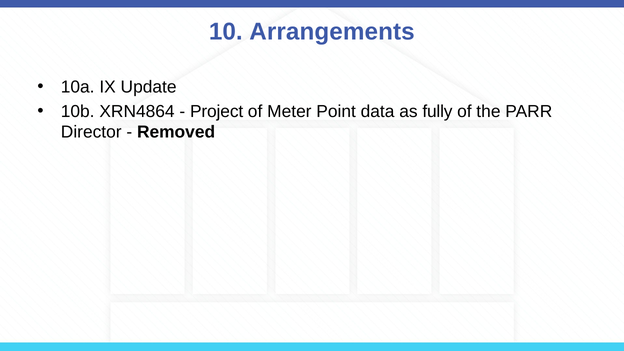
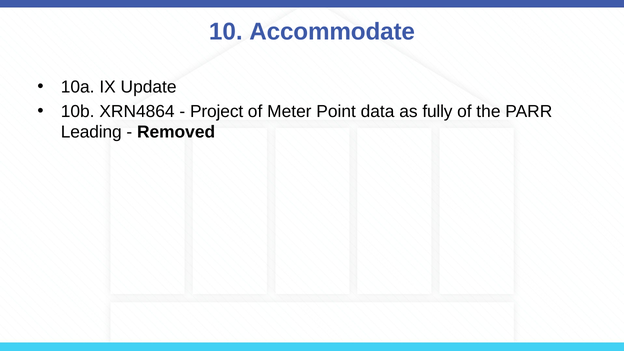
Arrangements: Arrangements -> Accommodate
Director: Director -> Leading
